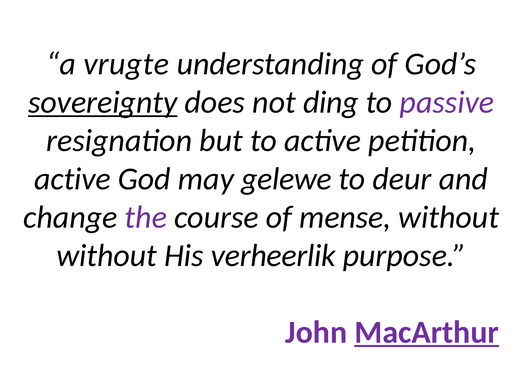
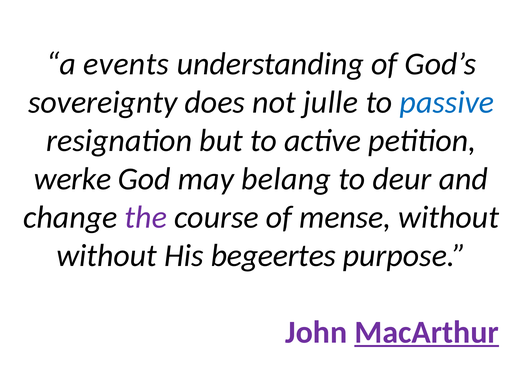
vrugte: vrugte -> events
sovereignty underline: present -> none
ding: ding -> julle
passive colour: purple -> blue
active at (72, 179): active -> werke
gelewe: gelewe -> belang
verheerlik: verheerlik -> begeertes
